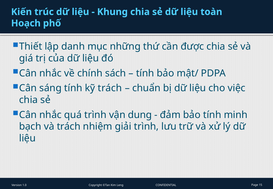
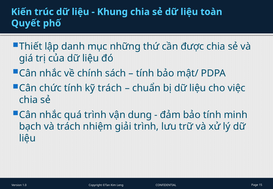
Hoạch: Hoạch -> Quyết
sáng: sáng -> chức
